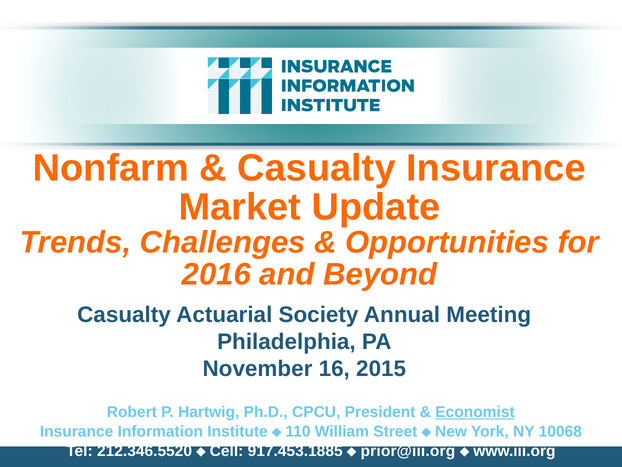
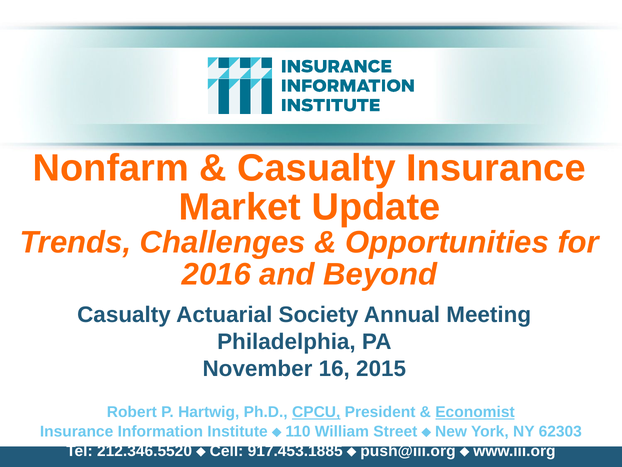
CPCU underline: none -> present
10068: 10068 -> 62303
prior@iii.org: prior@iii.org -> push@iii.org
